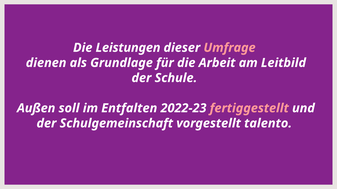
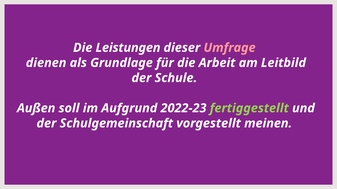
Entfalten: Entfalten -> Aufgrund
fertiggestellt colour: pink -> light green
talento: talento -> meinen
